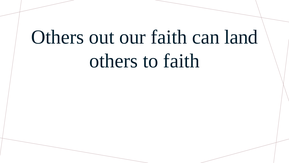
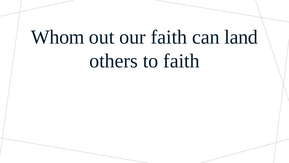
Others at (58, 37): Others -> Whom
